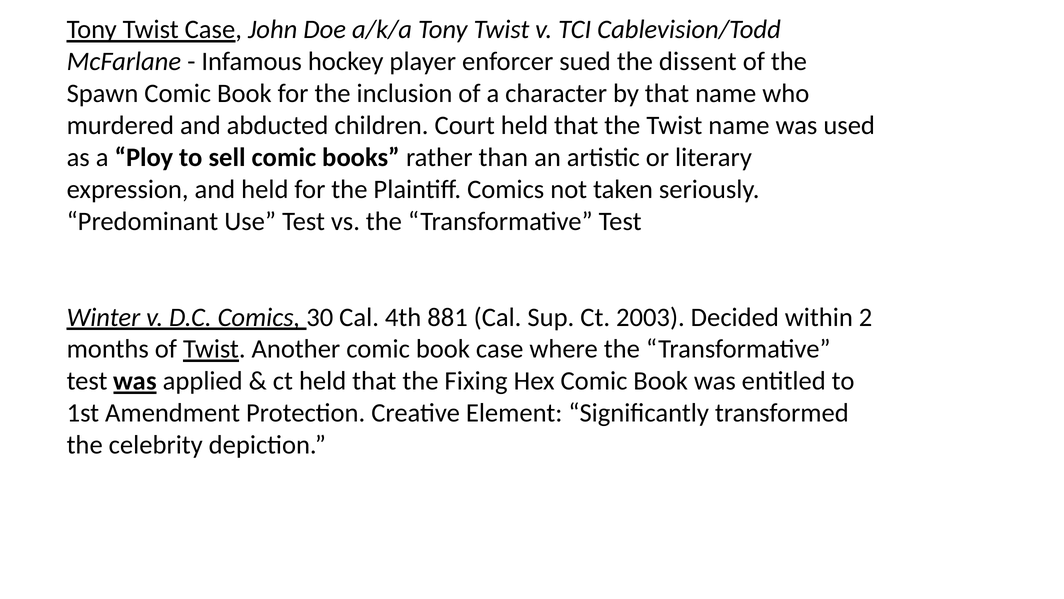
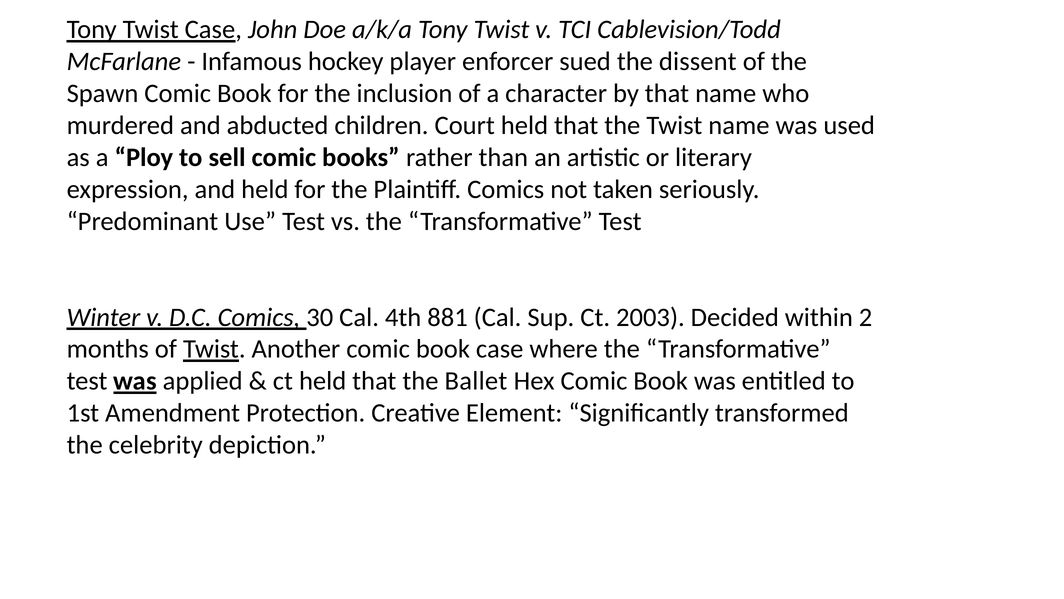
Fixing: Fixing -> Ballet
